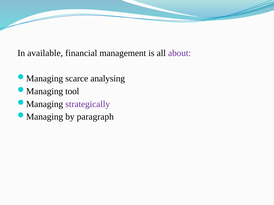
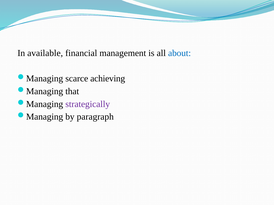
about colour: purple -> blue
analysing: analysing -> achieving
tool: tool -> that
